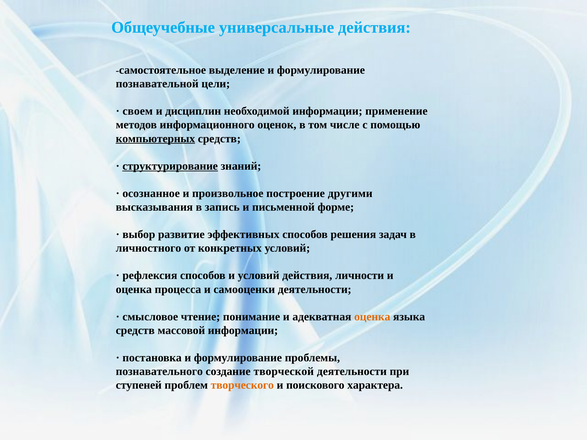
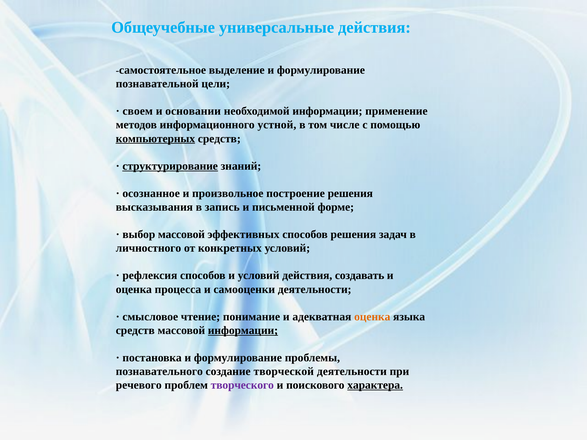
дисциплин: дисциплин -> основании
оценок: оценок -> устной
построение другими: другими -> решения
выбор развитие: развитие -> массовой
личности: личности -> создавать
информации at (243, 331) underline: none -> present
ступеней: ступеней -> речевого
творческого colour: orange -> purple
характера underline: none -> present
